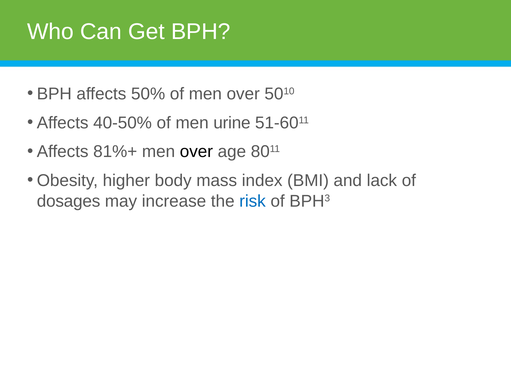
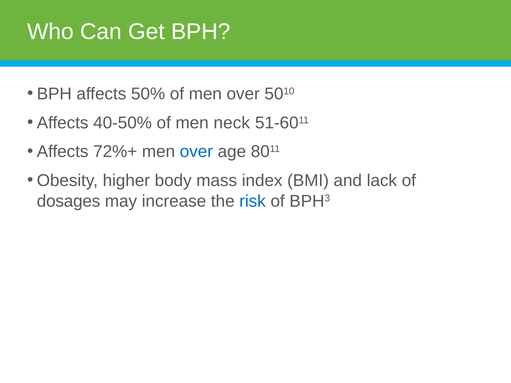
urine: urine -> neck
81%+: 81%+ -> 72%+
over at (196, 152) colour: black -> blue
